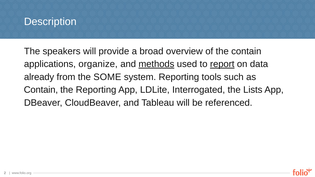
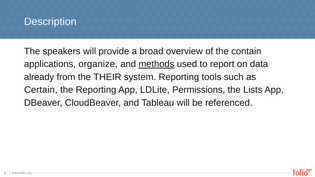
report underline: present -> none
SOME: SOME -> THEIR
Contain at (41, 90): Contain -> Certain
Interrogated: Interrogated -> Permissions
